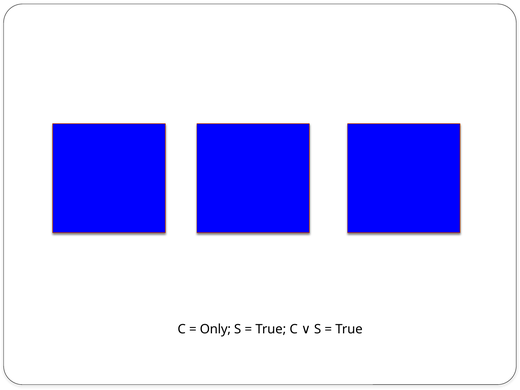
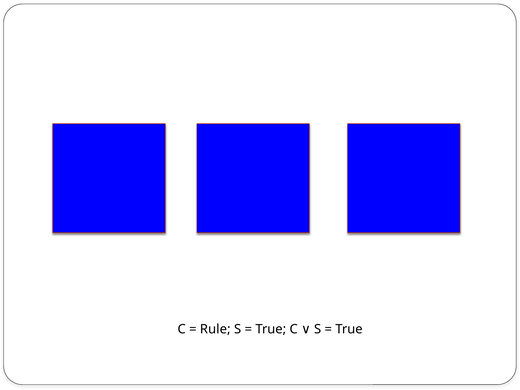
Only: Only -> Rule
